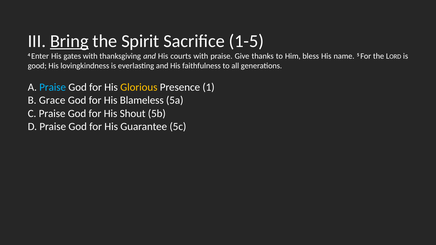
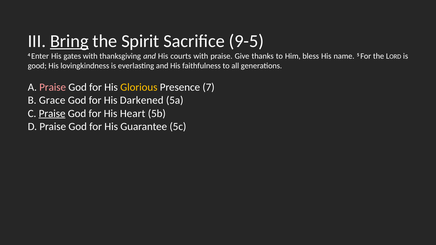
1-5: 1-5 -> 9-5
Praise at (53, 87) colour: light blue -> pink
1: 1 -> 7
Blameless: Blameless -> Darkened
Praise at (52, 114) underline: none -> present
Shout: Shout -> Heart
